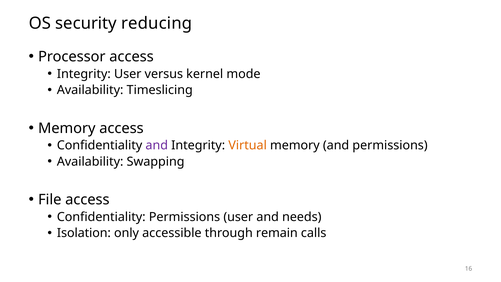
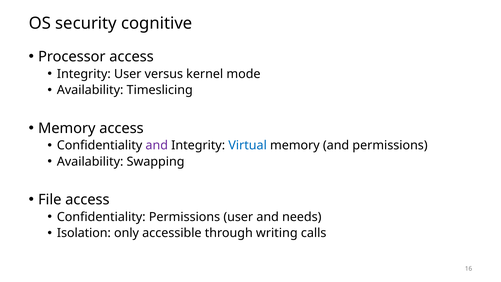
reducing: reducing -> cognitive
Virtual colour: orange -> blue
remain: remain -> writing
